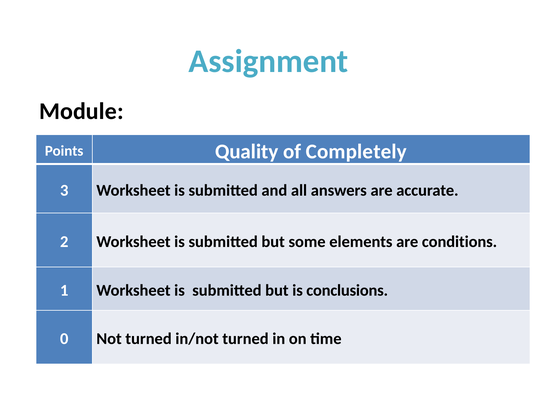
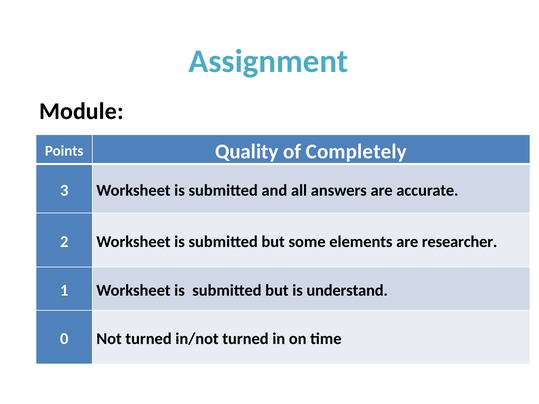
conditions: conditions -> researcher
conclusions: conclusions -> understand
